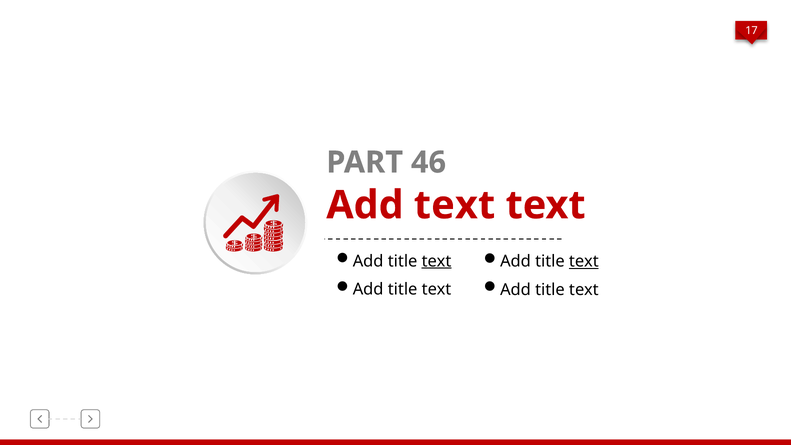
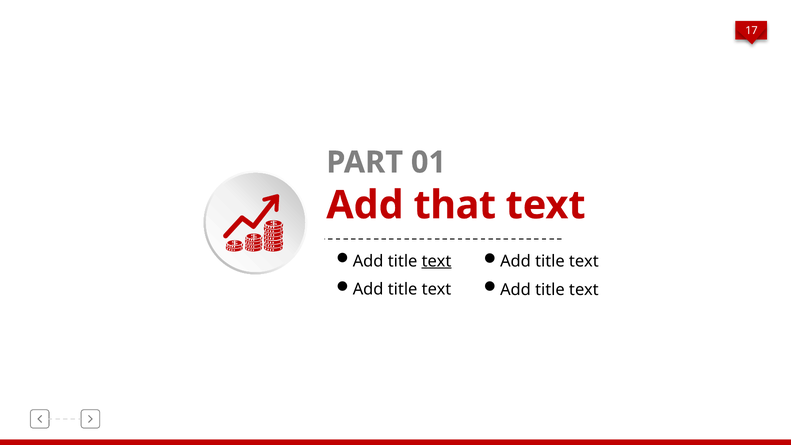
46: 46 -> 01
text at (455, 205): text -> that
text at (584, 261) underline: present -> none
